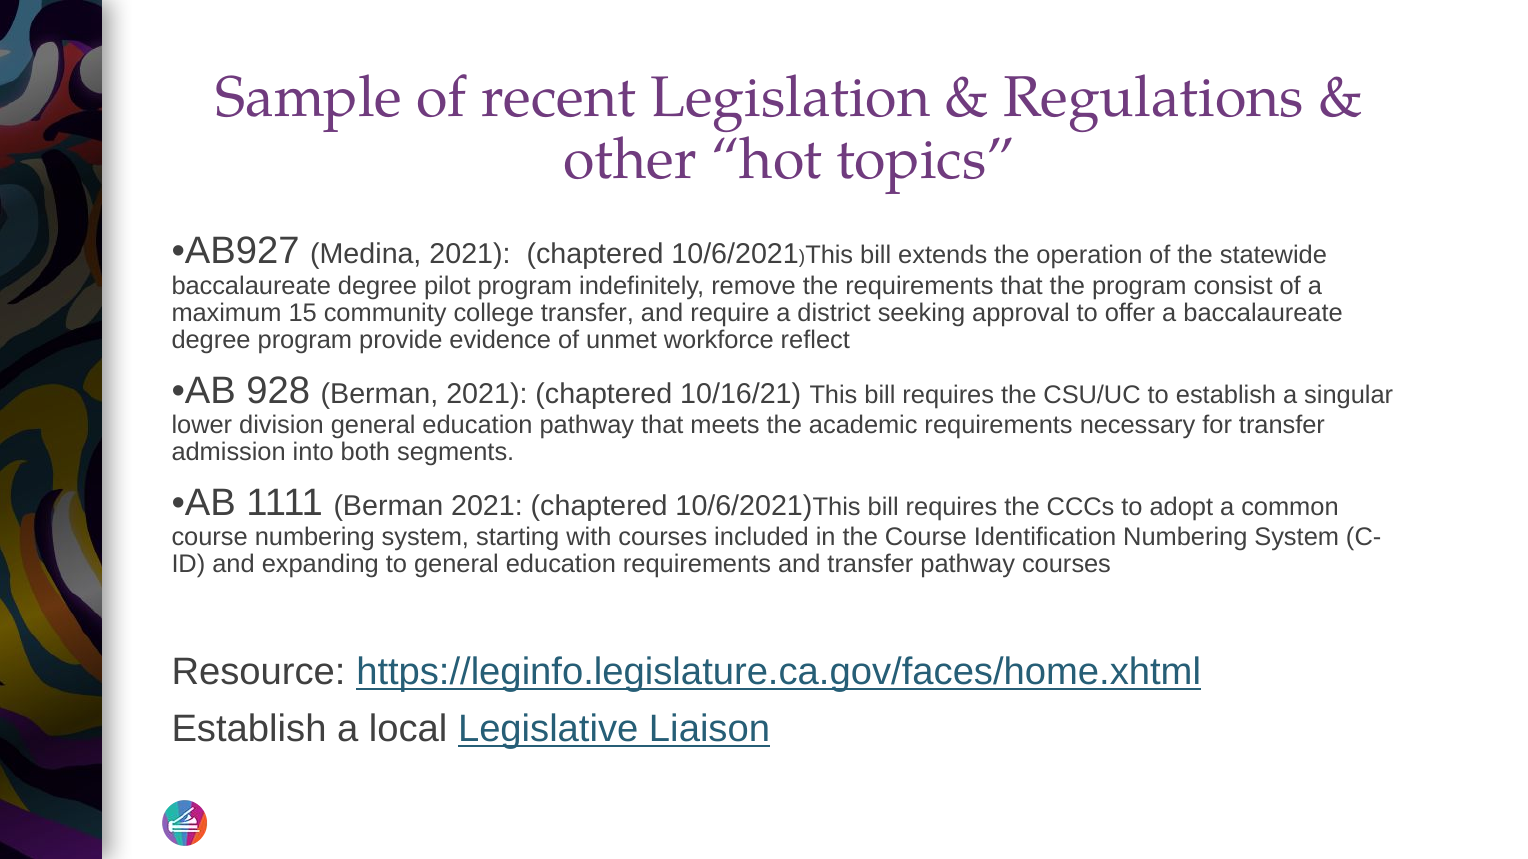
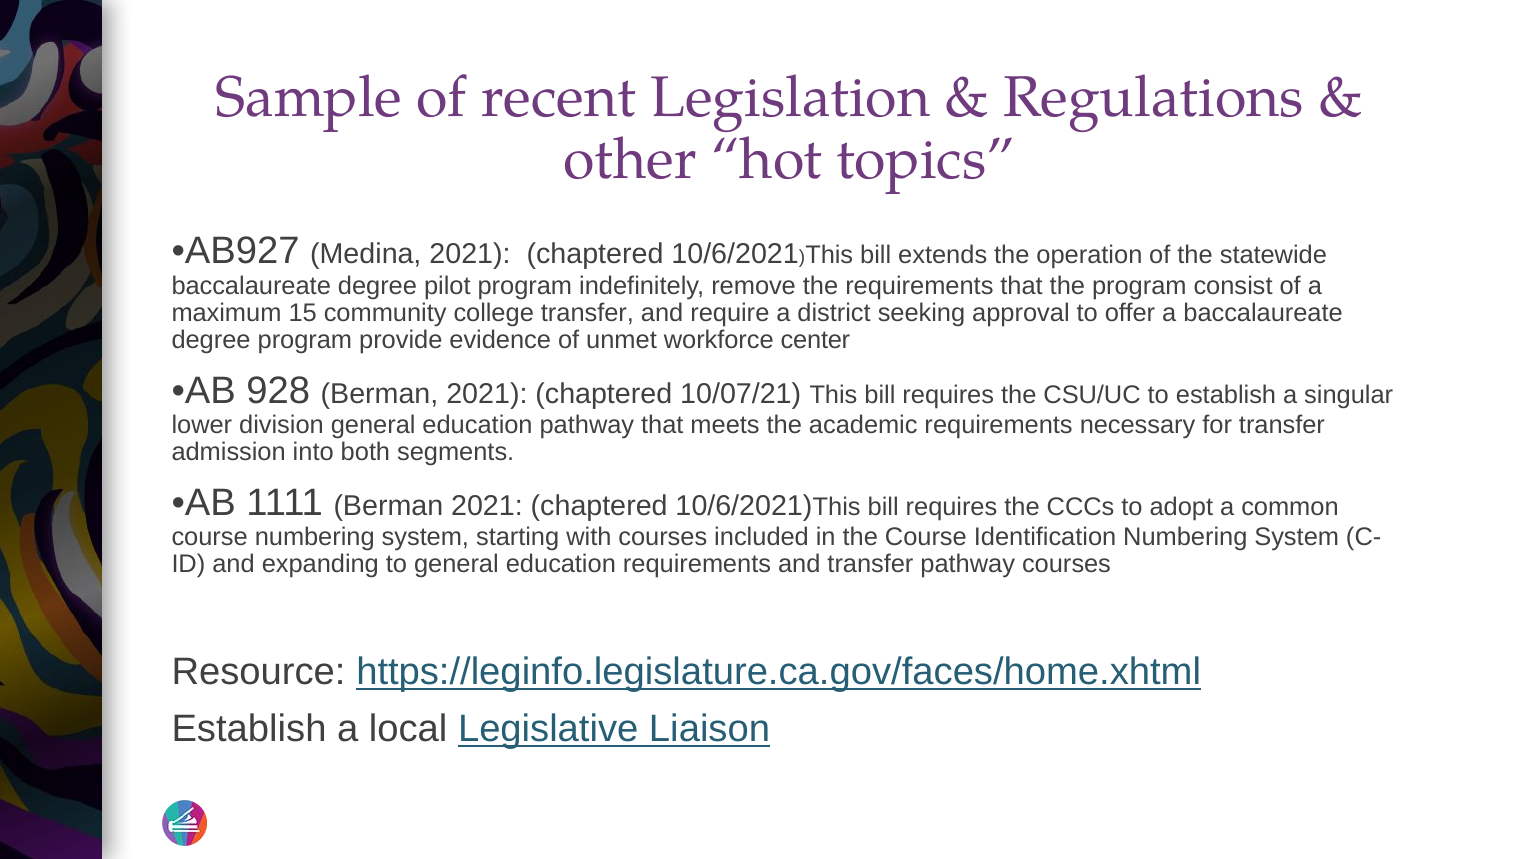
reflect: reflect -> center
10/16/21: 10/16/21 -> 10/07/21
